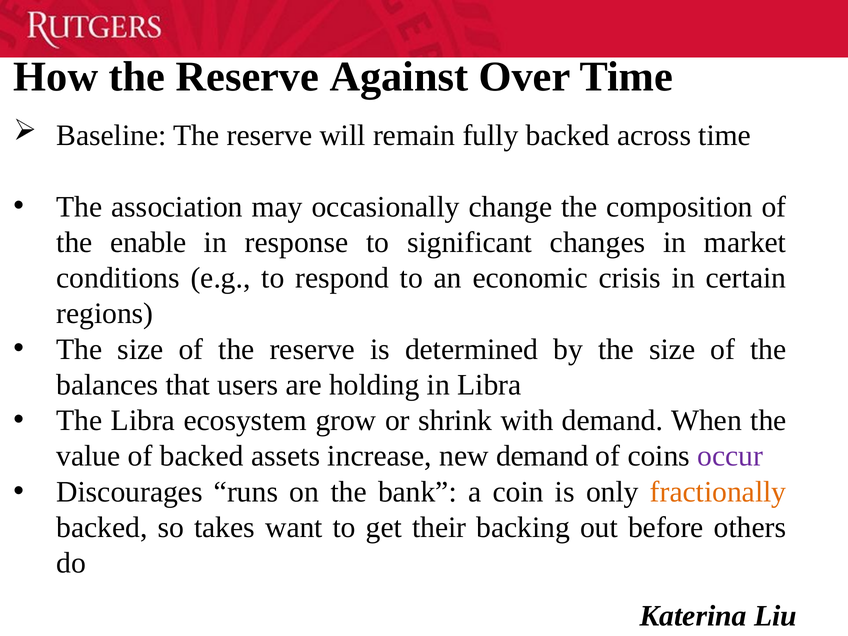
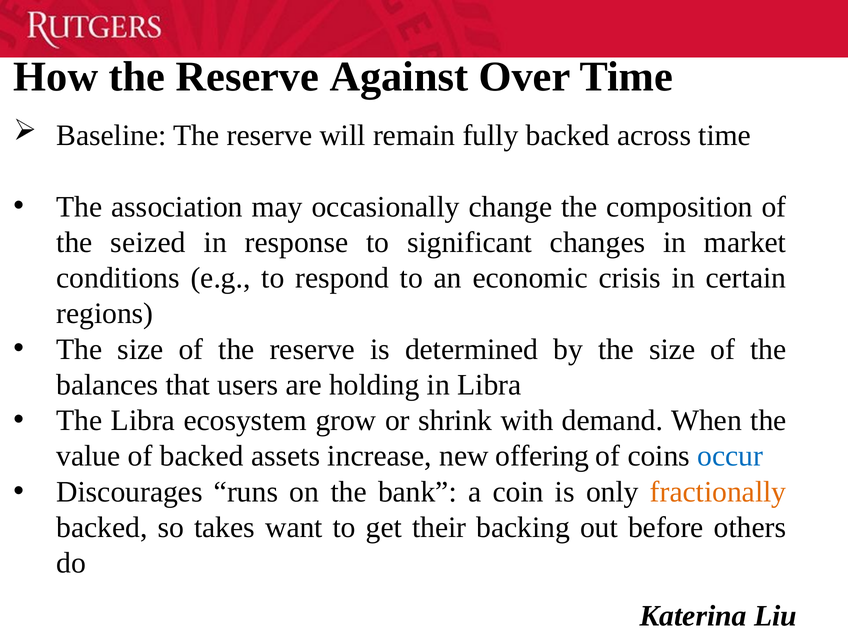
enable: enable -> seized
new demand: demand -> offering
occur colour: purple -> blue
